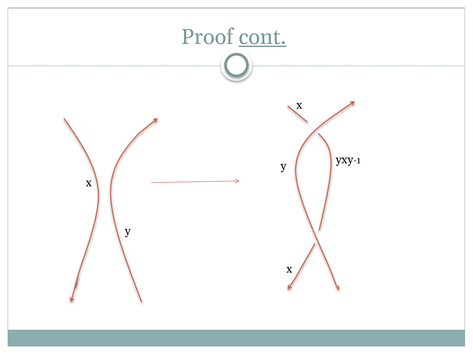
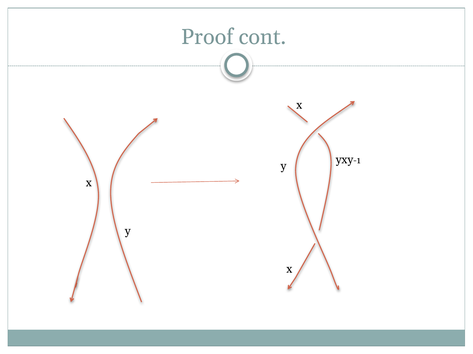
cont underline: present -> none
